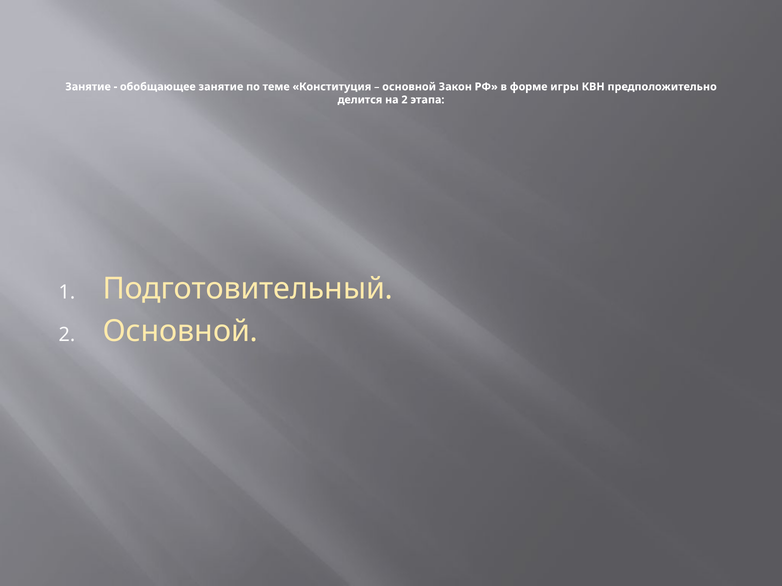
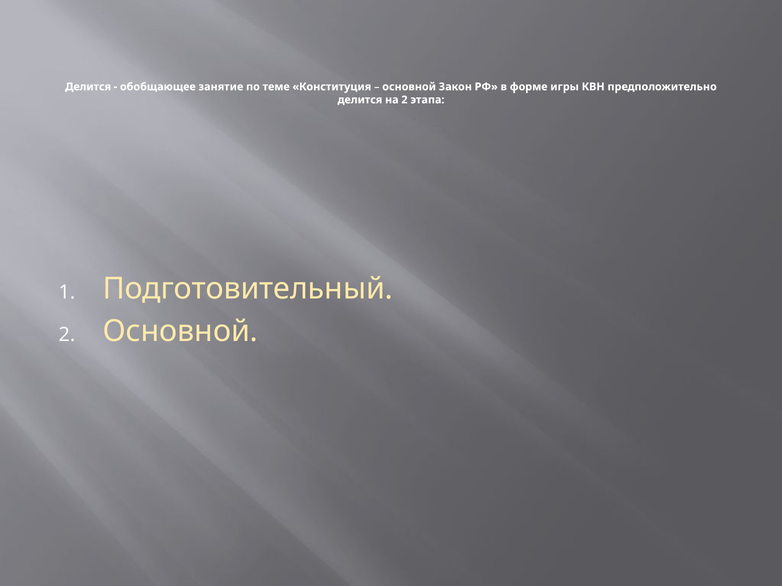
Занятие at (88, 87): Занятие -> Делится
